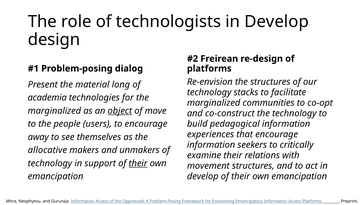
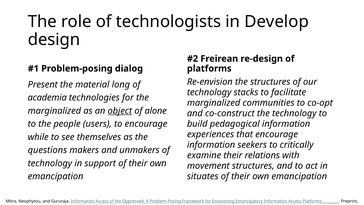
move: move -> alone
away: away -> while
allocative: allocative -> questions
their at (138, 163) underline: present -> none
develop at (203, 176): develop -> situates
